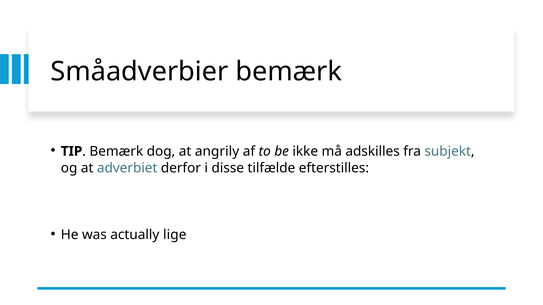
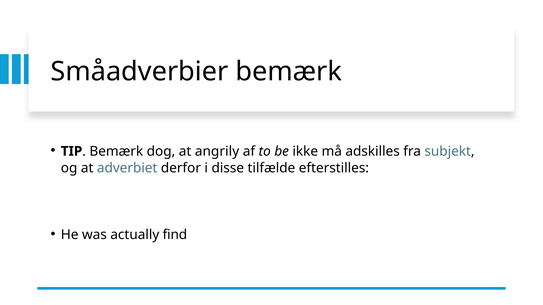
lige: lige -> find
